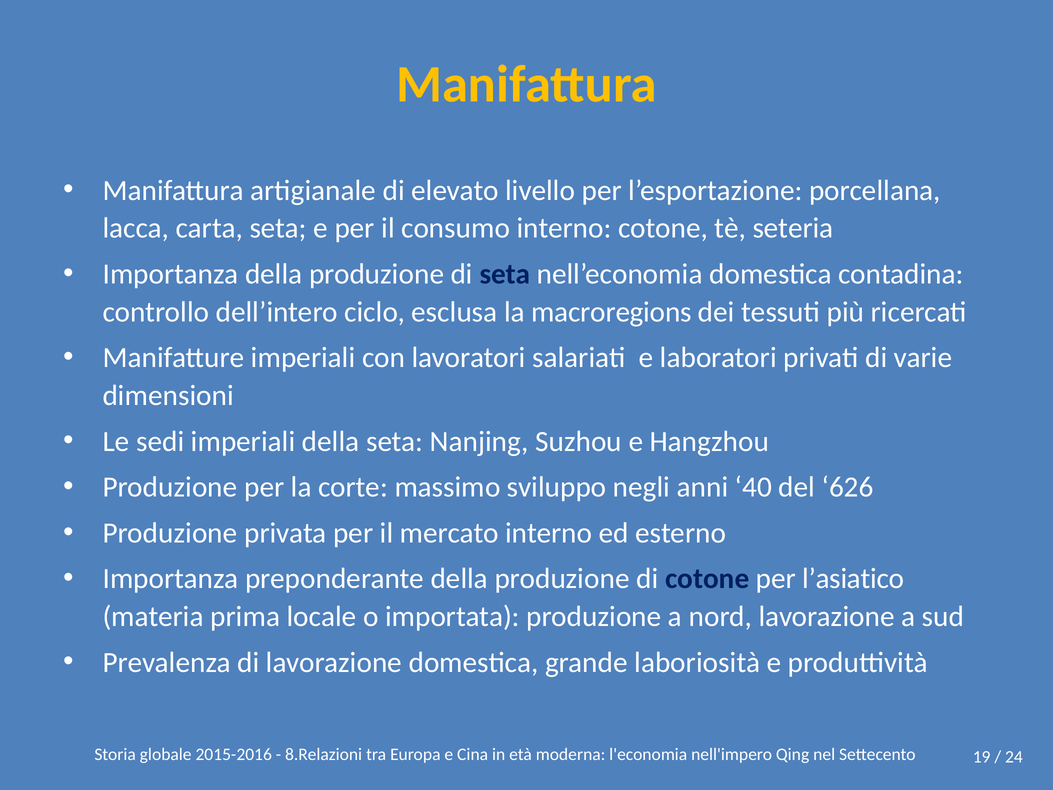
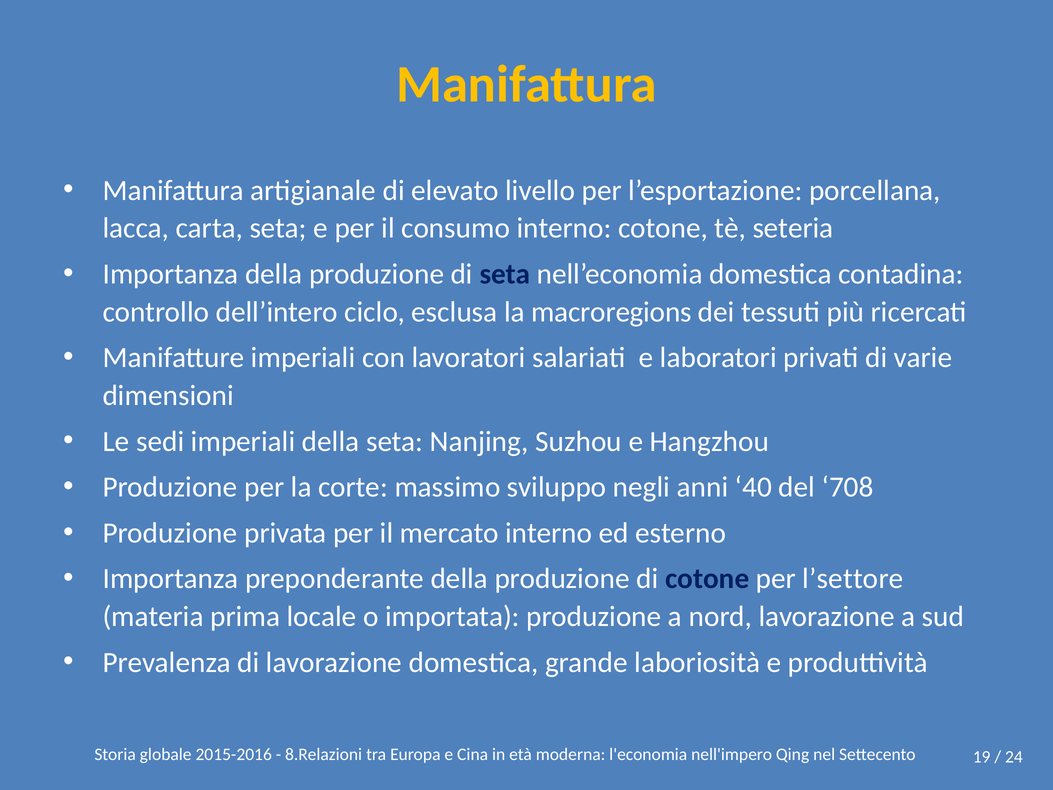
626: 626 -> 708
l’asiatico: l’asiatico -> l’settore
